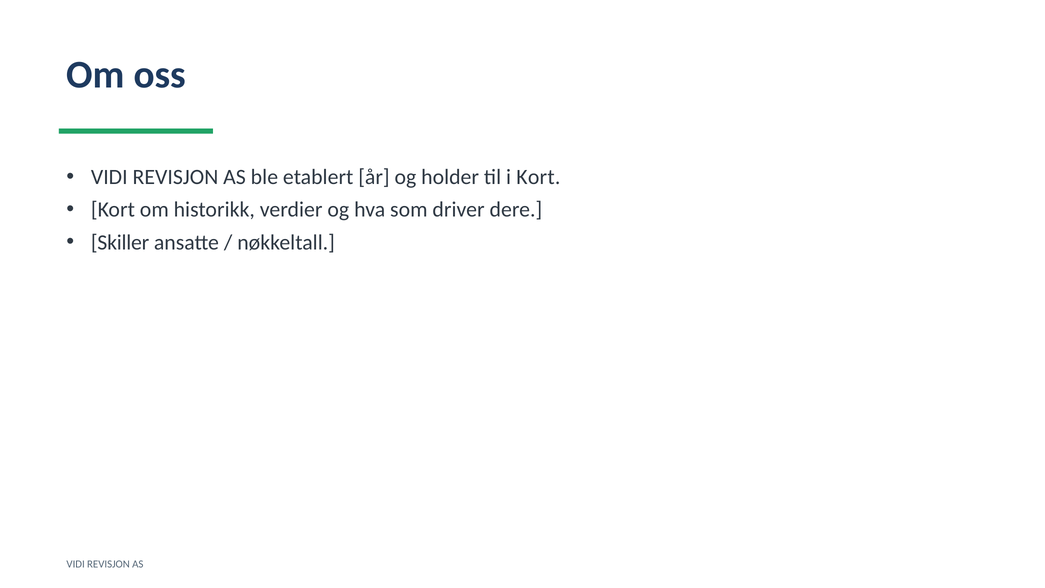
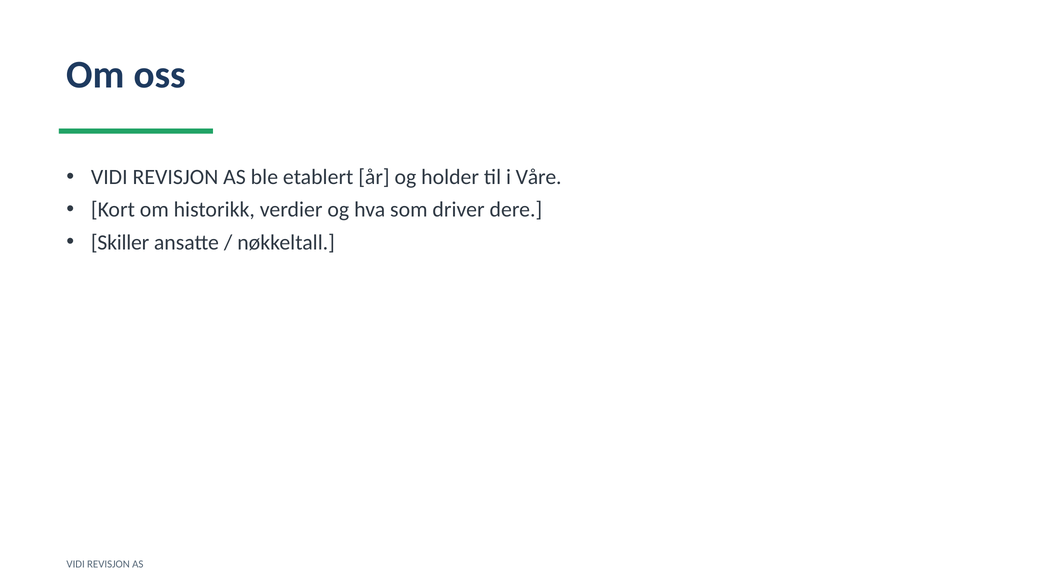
i Kort: Kort -> Våre
